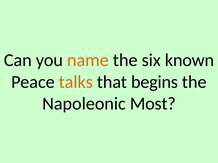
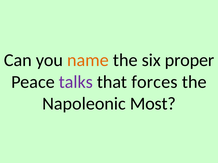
known: known -> proper
talks colour: orange -> purple
begins: begins -> forces
